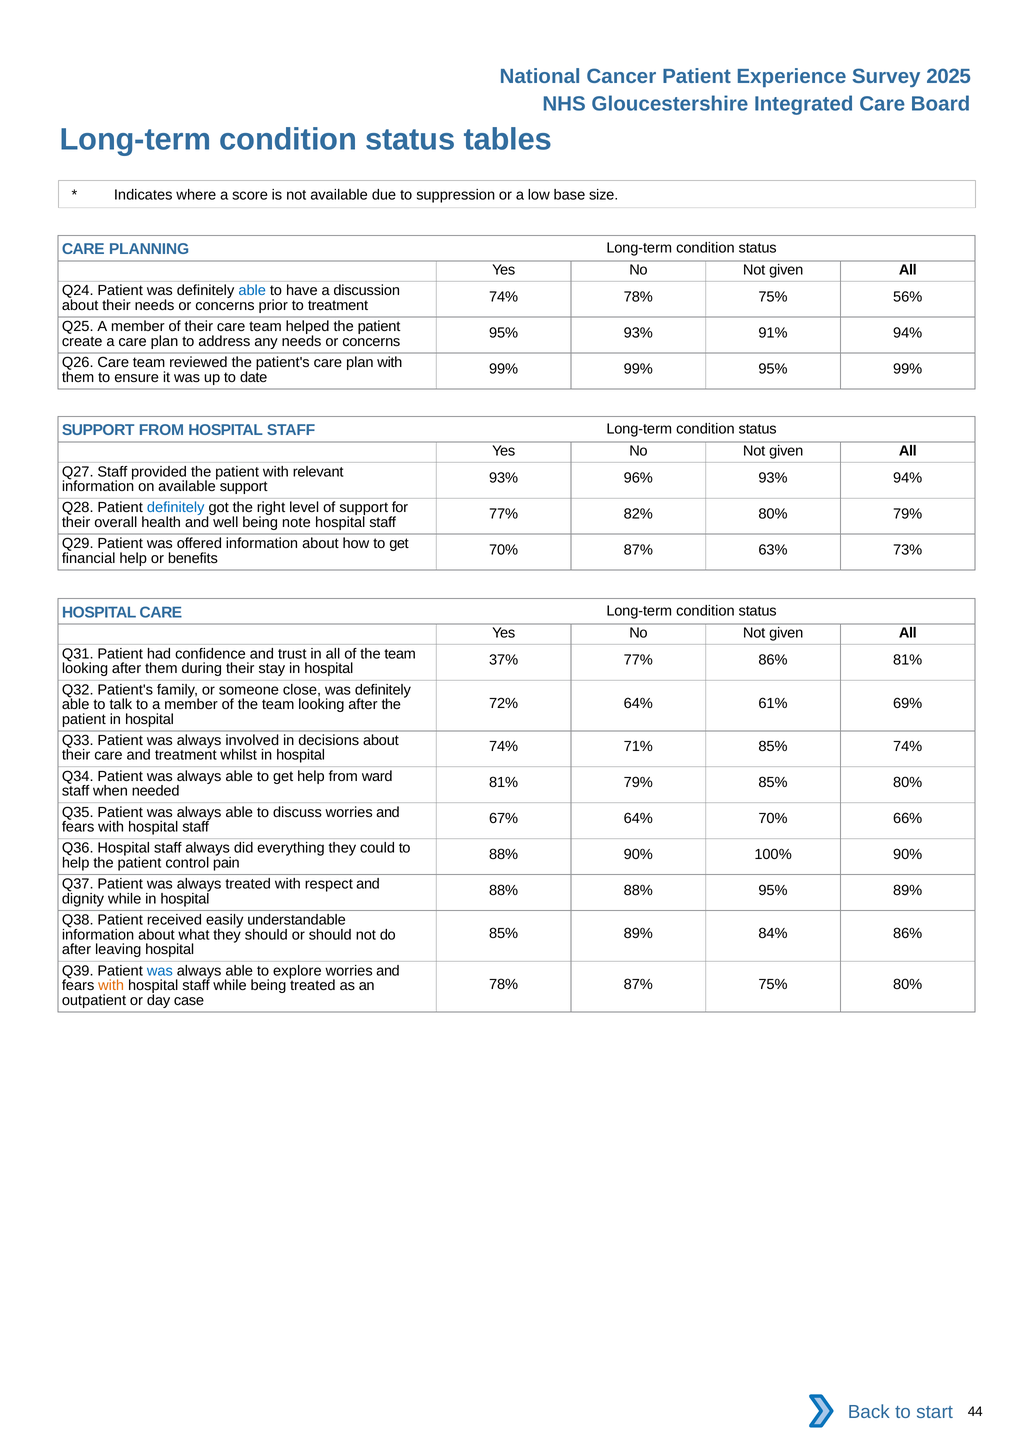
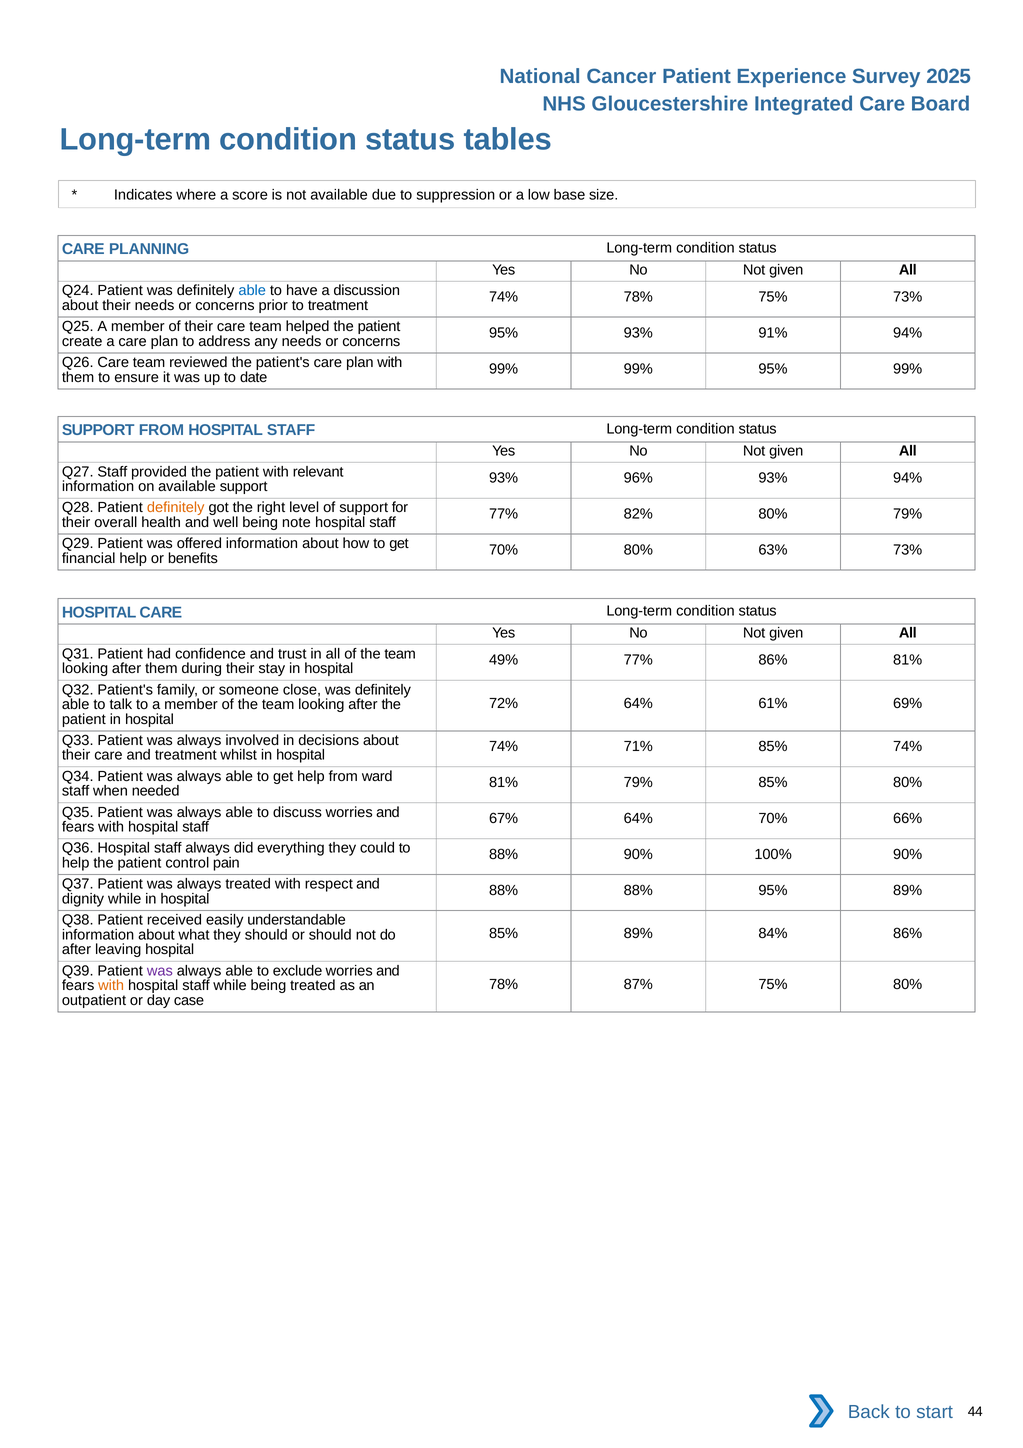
75% 56%: 56% -> 73%
definitely at (176, 508) colour: blue -> orange
70% 87%: 87% -> 80%
37%: 37% -> 49%
was at (160, 971) colour: blue -> purple
explore: explore -> exclude
